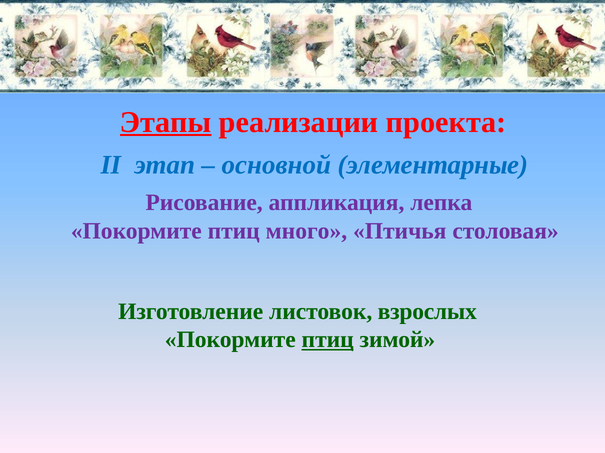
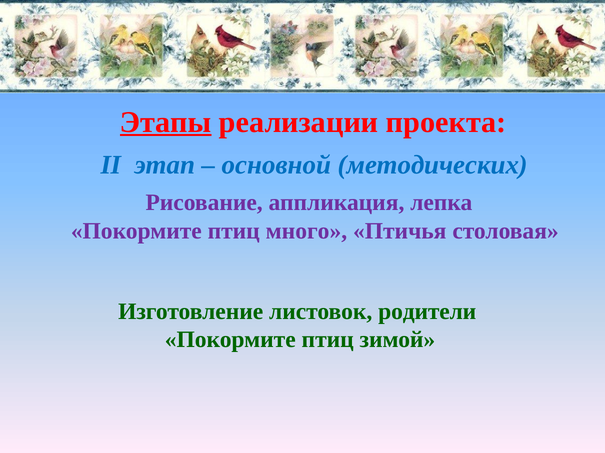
элементарные: элементарные -> методических
взрослых: взрослых -> родители
птиц at (328, 340) underline: present -> none
